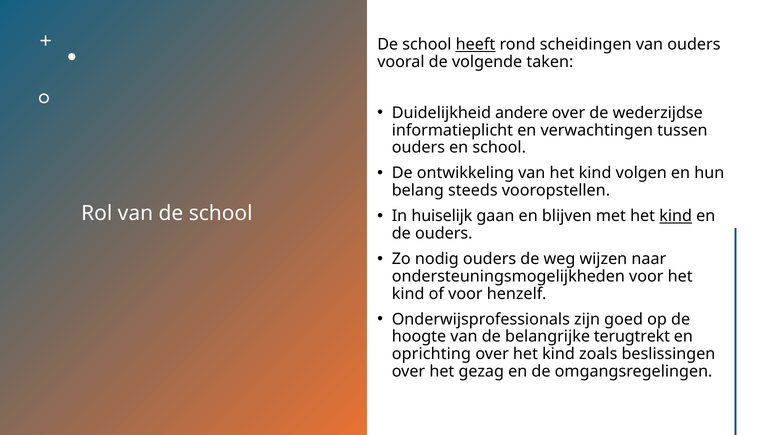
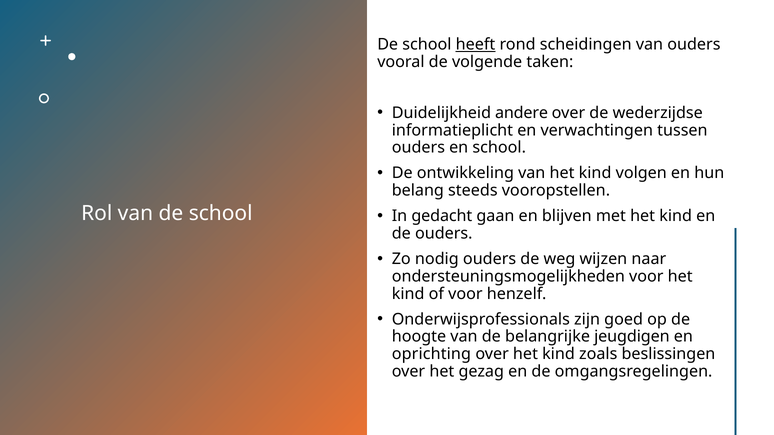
huiselijk: huiselijk -> gedacht
kind at (676, 216) underline: present -> none
terugtrekt: terugtrekt -> jeugdigen
